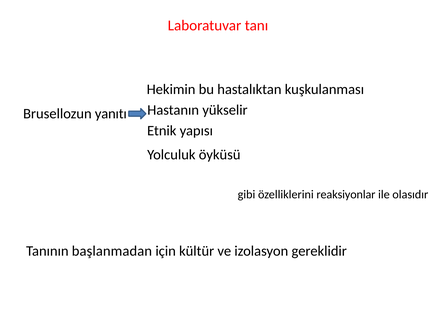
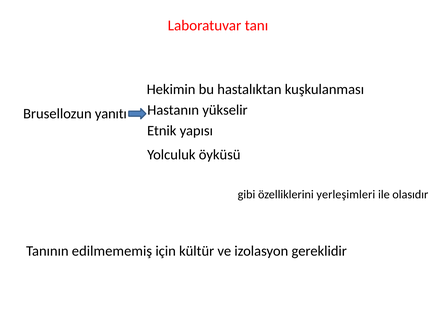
reaksiyonlar: reaksiyonlar -> yerleşimleri
başlanmadan: başlanmadan -> edilmememiş
